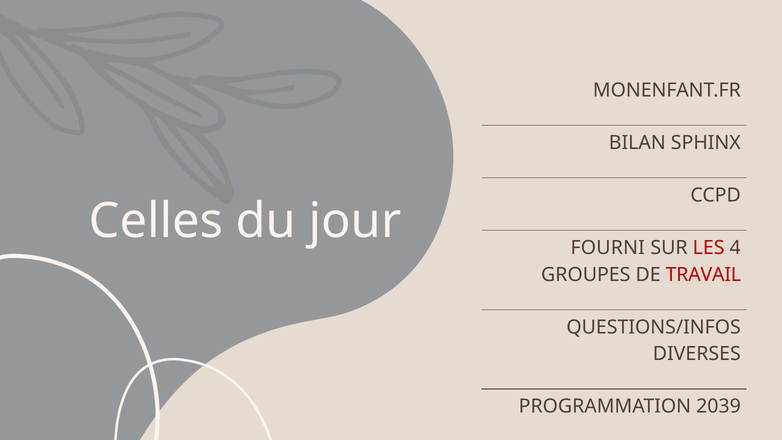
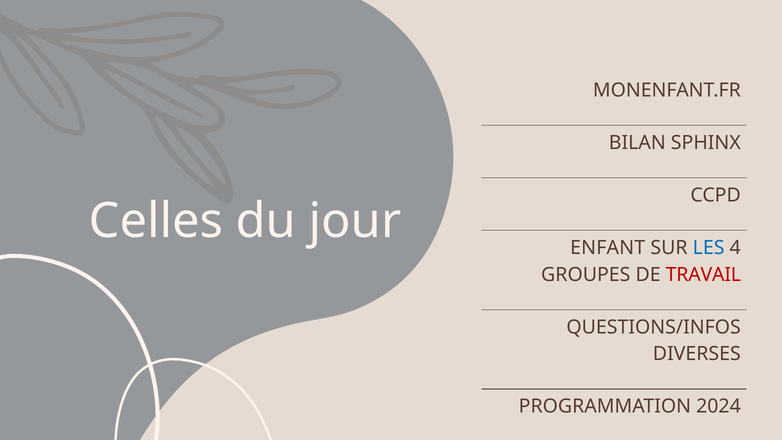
FOURNI: FOURNI -> ENFANT
LES colour: red -> blue
2039: 2039 -> 2024
